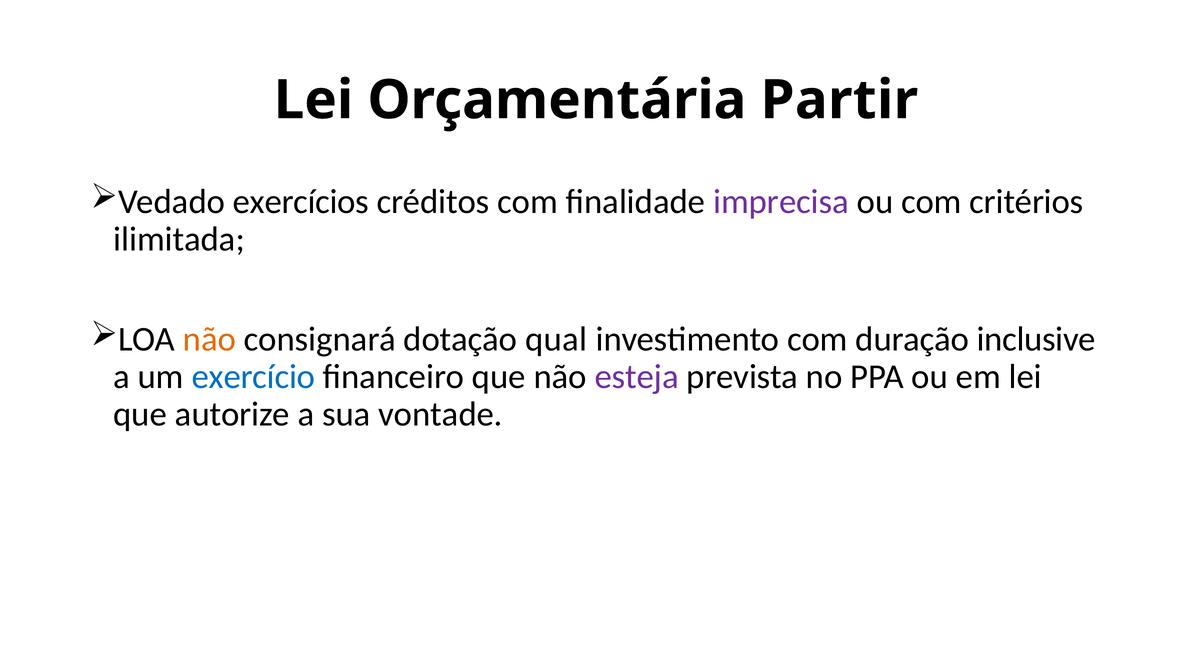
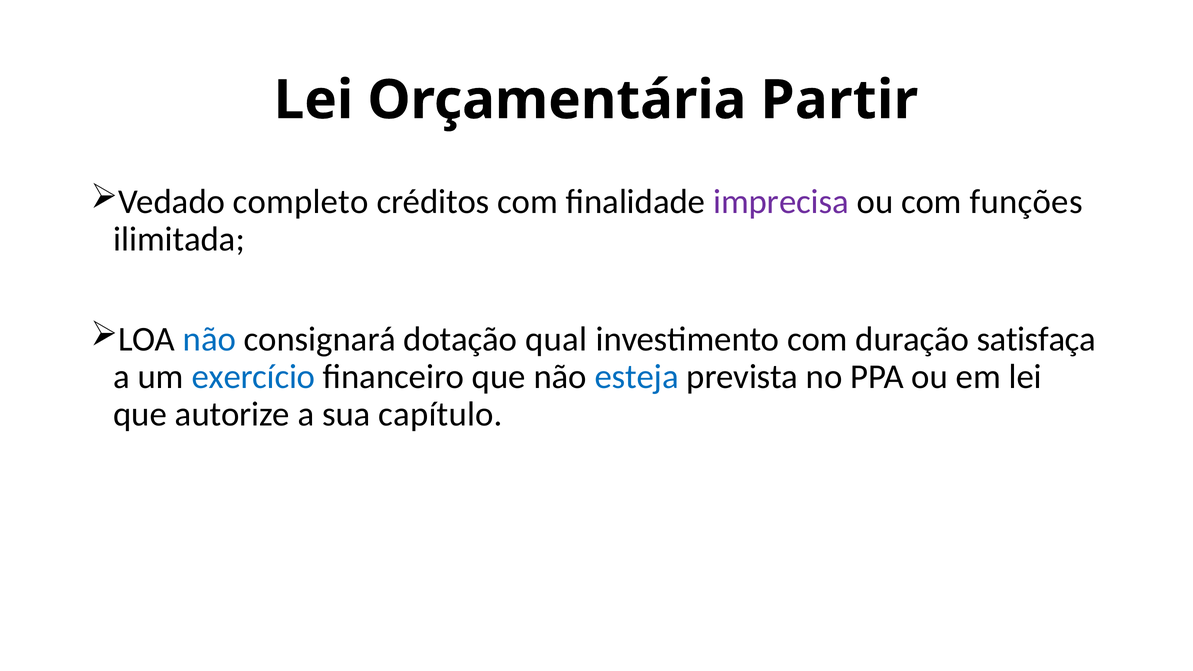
exercícios: exercícios -> completo
critérios: critérios -> funções
não at (209, 339) colour: orange -> blue
inclusive: inclusive -> satisfaça
esteja colour: purple -> blue
vontade: vontade -> capítulo
